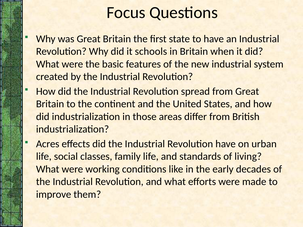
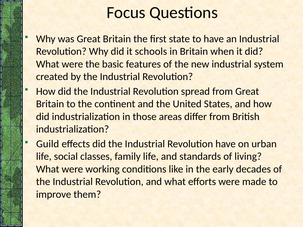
Acres: Acres -> Guild
